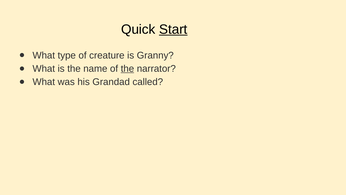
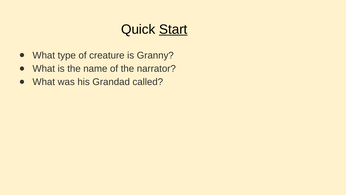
the at (127, 69) underline: present -> none
